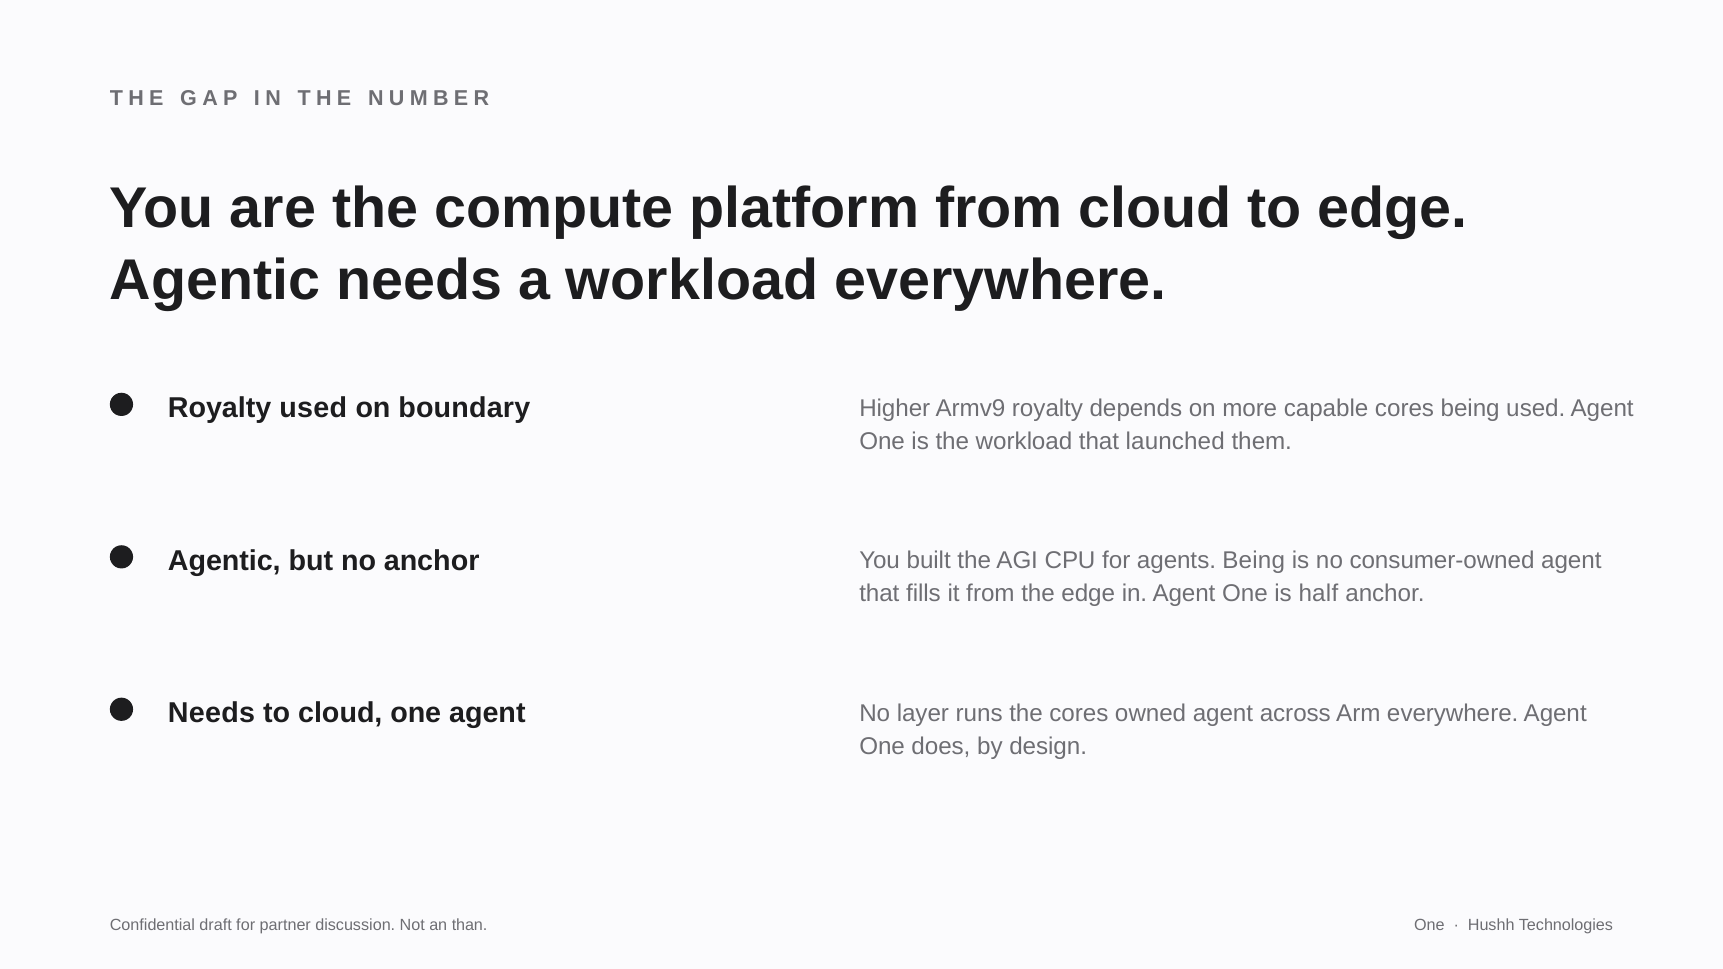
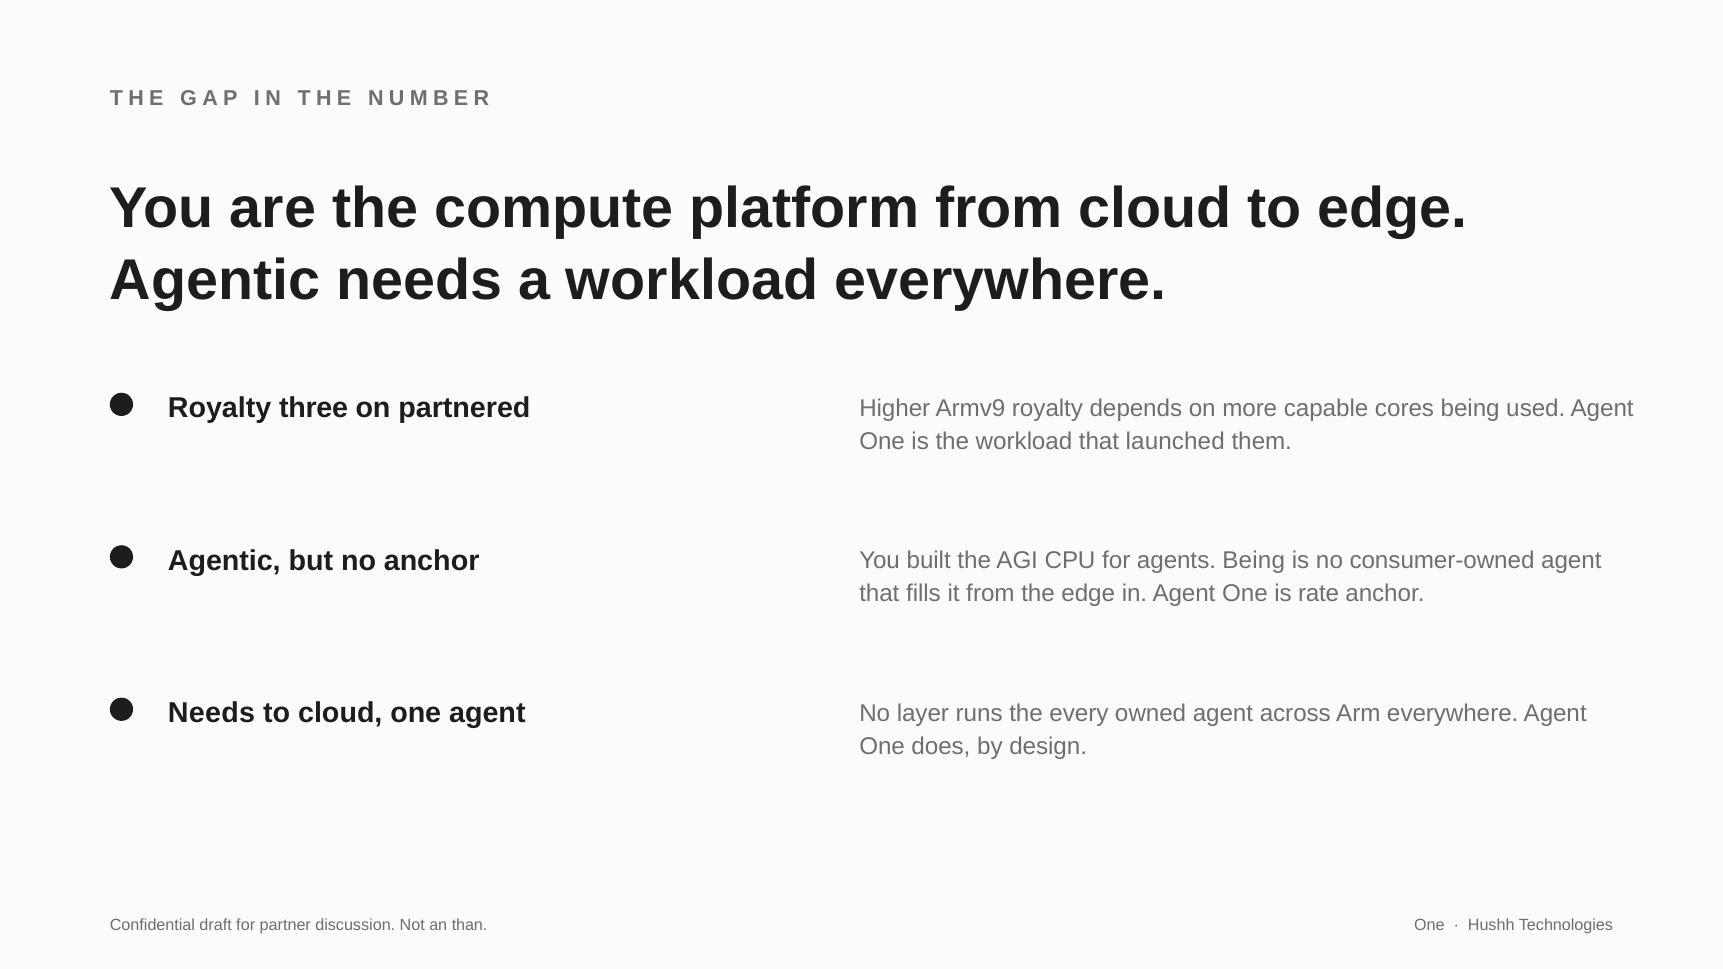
Royalty used: used -> three
boundary: boundary -> partnered
half: half -> rate
the cores: cores -> every
